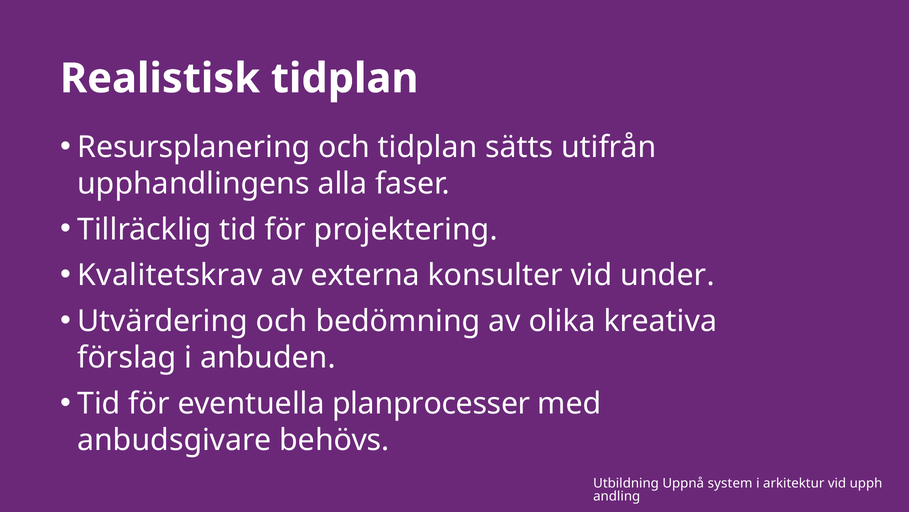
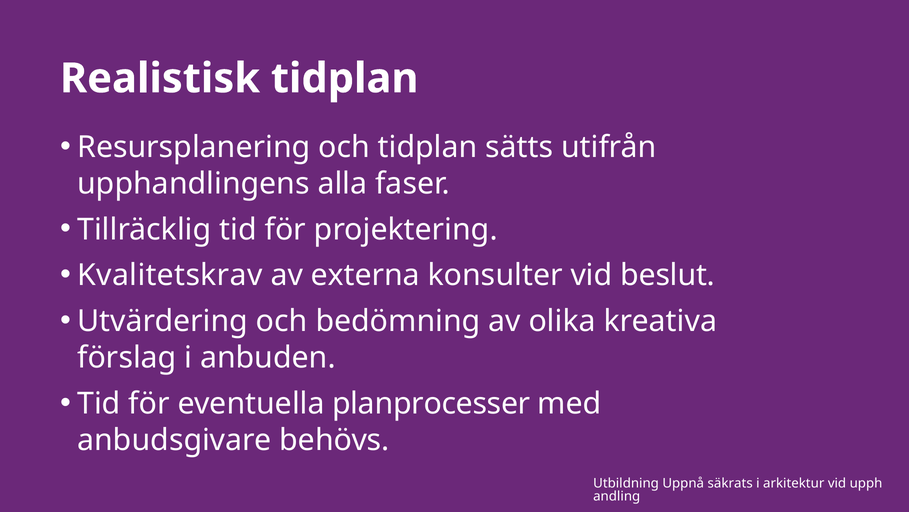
under: under -> beslut
system: system -> säkrats
